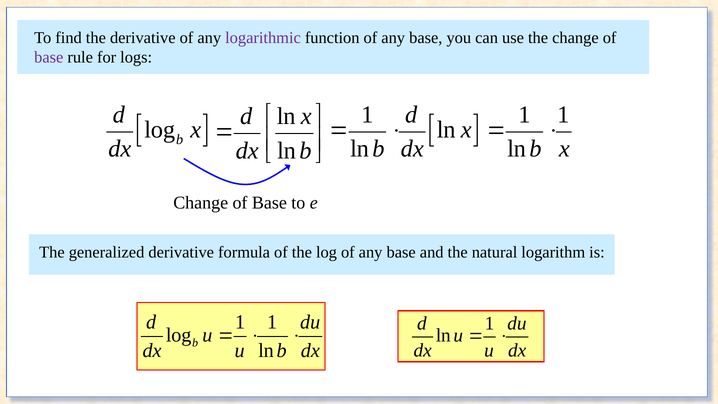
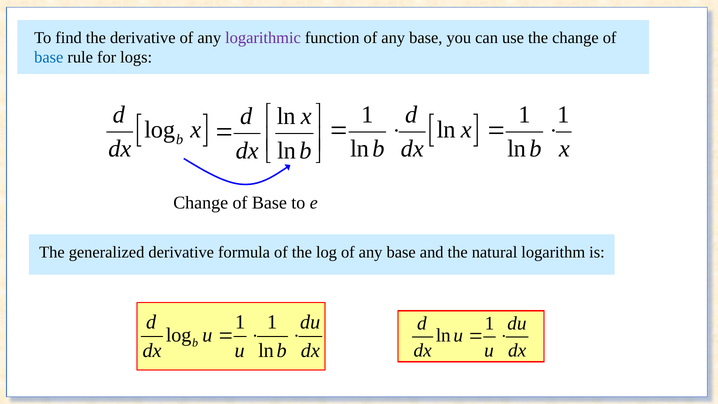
base at (49, 57) colour: purple -> blue
